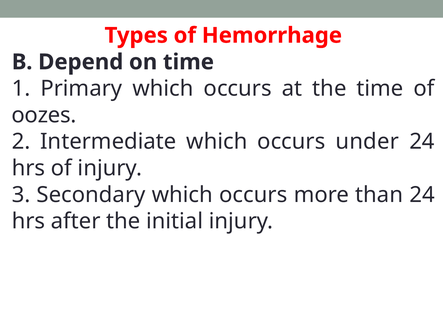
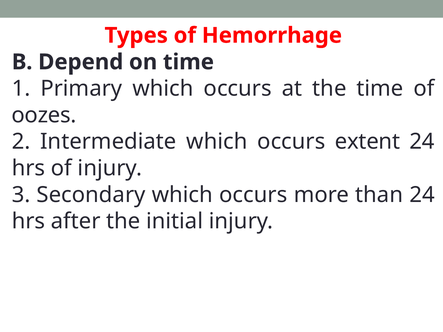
under: under -> extent
